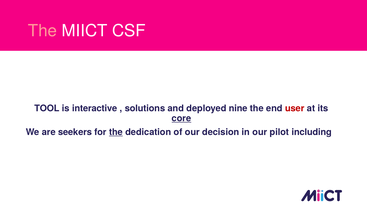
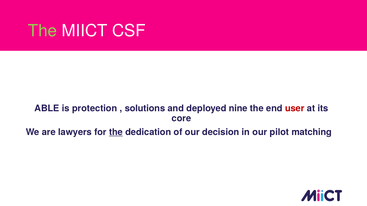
The at (42, 31) colour: pink -> light green
TOOL: TOOL -> ABLE
interactive: interactive -> protection
core underline: present -> none
seekers: seekers -> lawyers
including: including -> matching
